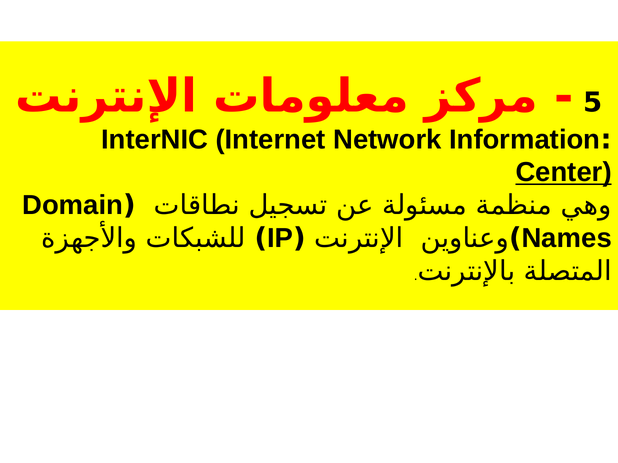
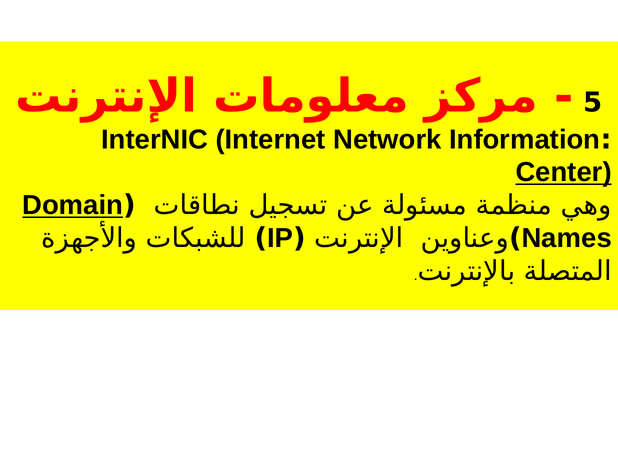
Domain underline: none -> present
